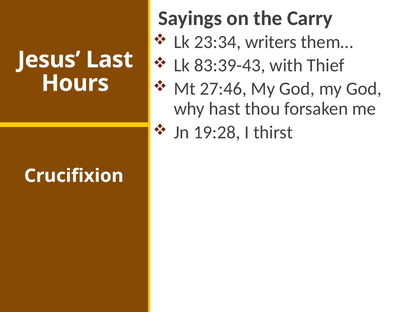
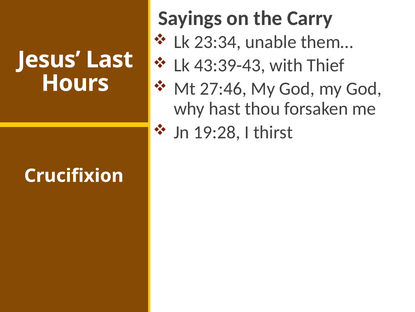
writers: writers -> unable
83:39-43: 83:39-43 -> 43:39-43
